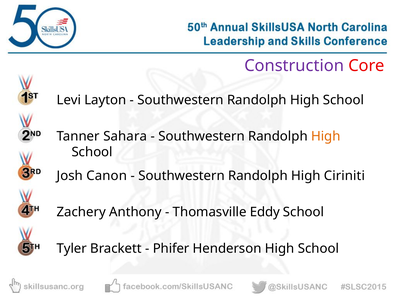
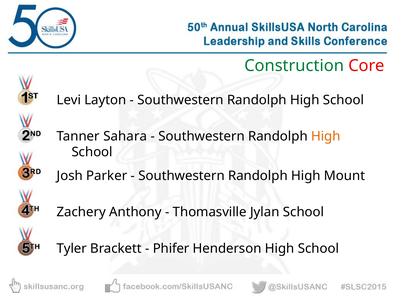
Construction colour: purple -> green
Canon: Canon -> Parker
Ciriniti: Ciriniti -> Mount
Eddy: Eddy -> Jylan
